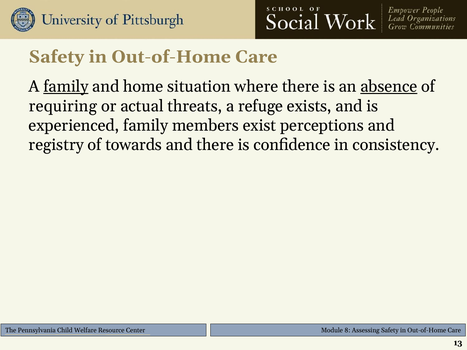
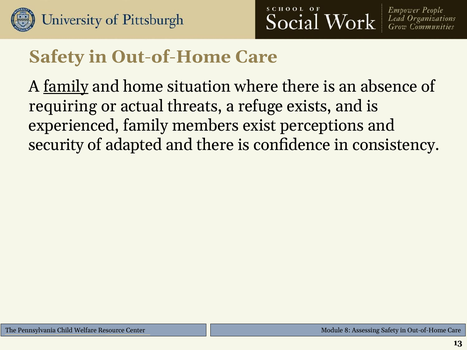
absence underline: present -> none
registry: registry -> security
towards: towards -> adapted
